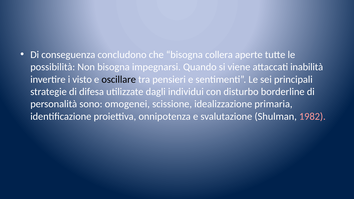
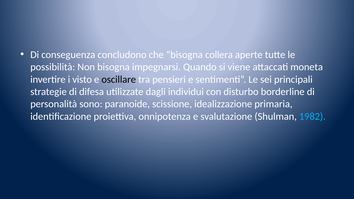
inabilità: inabilità -> moneta
omogenei: omogenei -> paranoide
1982 colour: pink -> light blue
